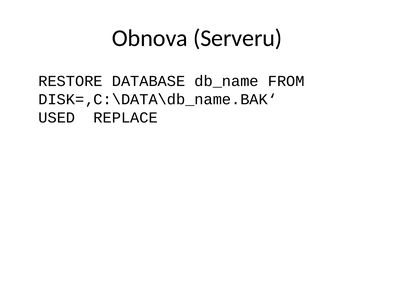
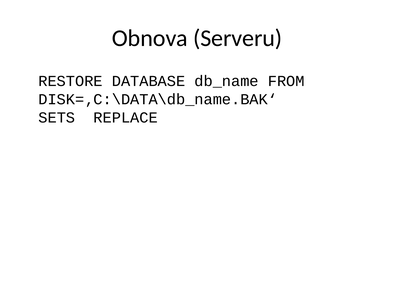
USED: USED -> SETS
